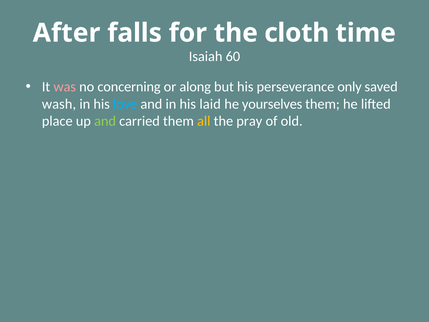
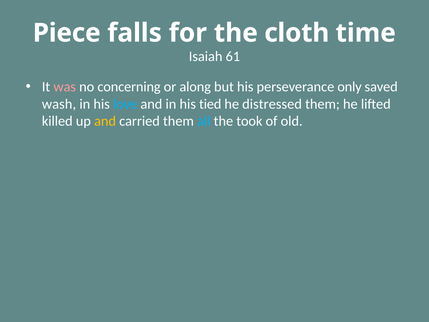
After: After -> Piece
60: 60 -> 61
laid: laid -> tied
yourselves: yourselves -> distressed
place: place -> killed
and at (105, 121) colour: light green -> yellow
all colour: yellow -> light blue
pray: pray -> took
